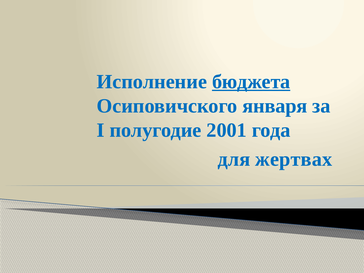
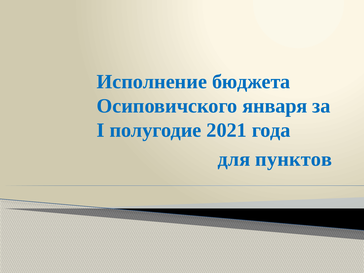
бюджета underline: present -> none
2001: 2001 -> 2021
жертвах: жертвах -> пунктов
